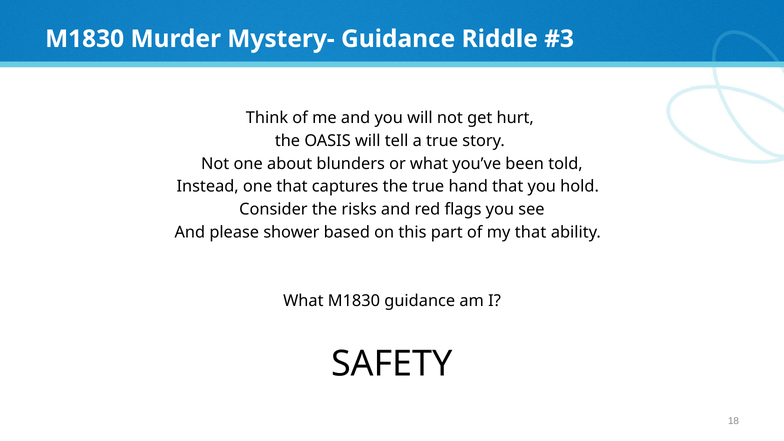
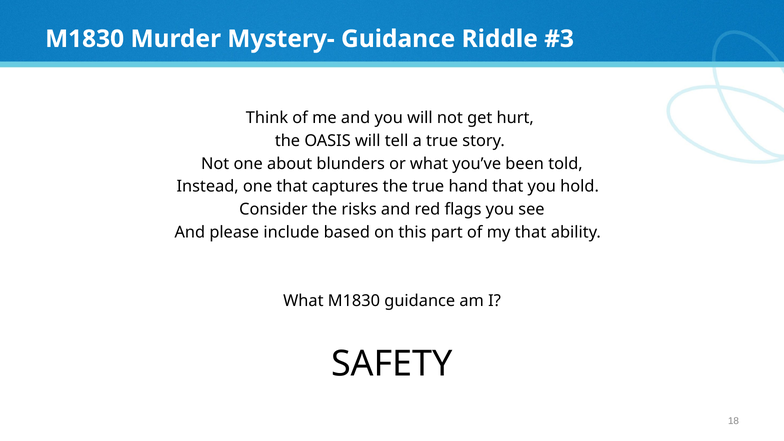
shower: shower -> include
